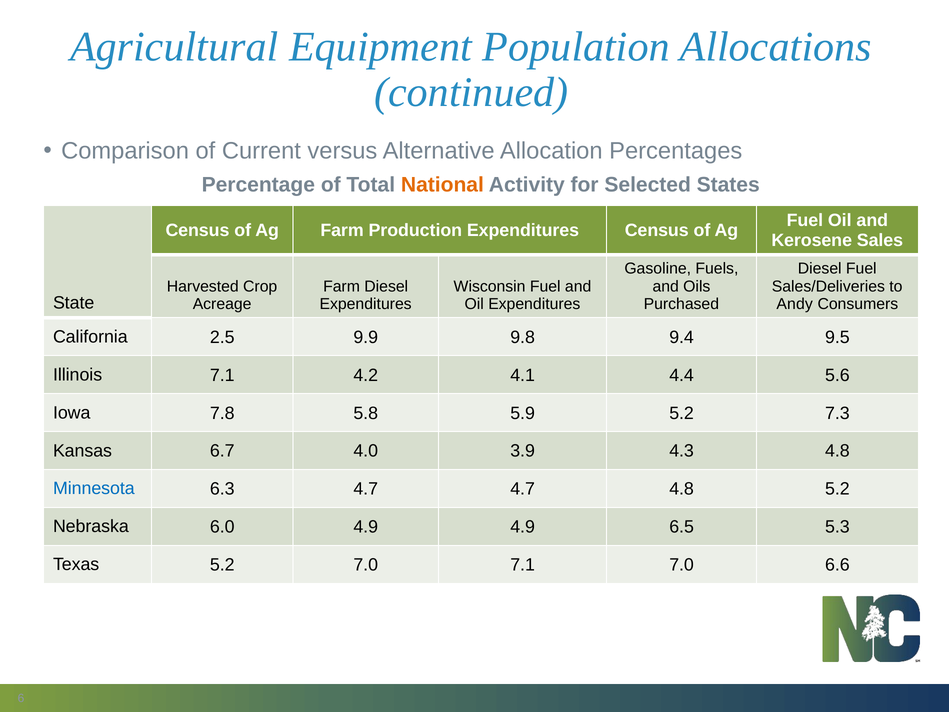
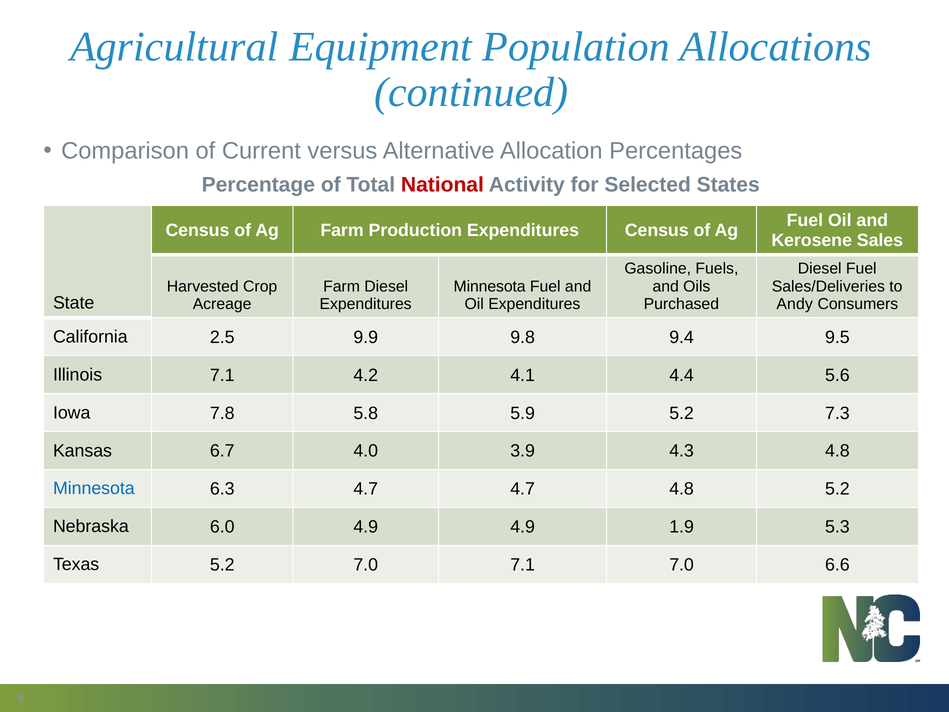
National colour: orange -> red
Wisconsin at (490, 286): Wisconsin -> Minnesota
6.5: 6.5 -> 1.9
